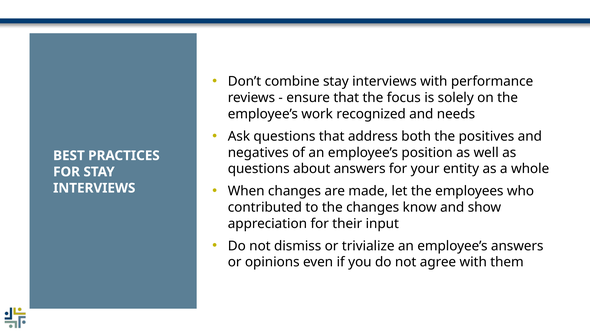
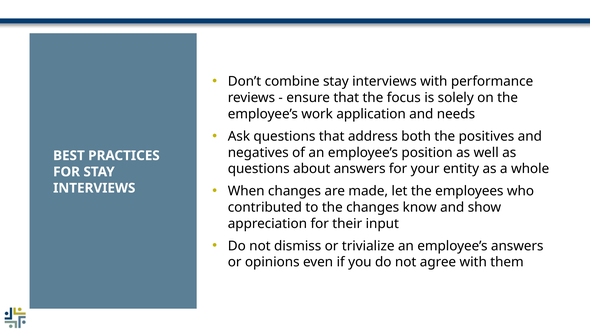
recognized: recognized -> application
